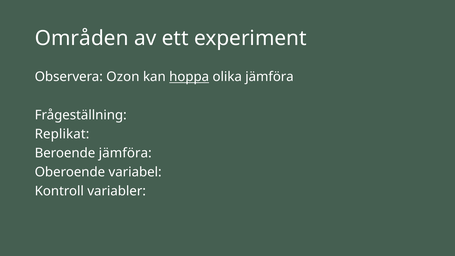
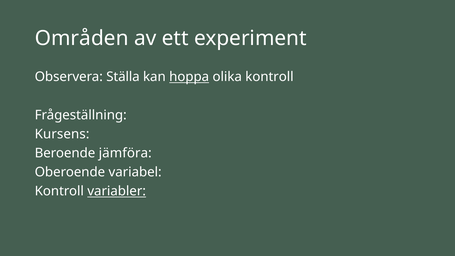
Ozon: Ozon -> Ställa
olika jämföra: jämföra -> kontroll
Replikat: Replikat -> Kursens
variabler underline: none -> present
